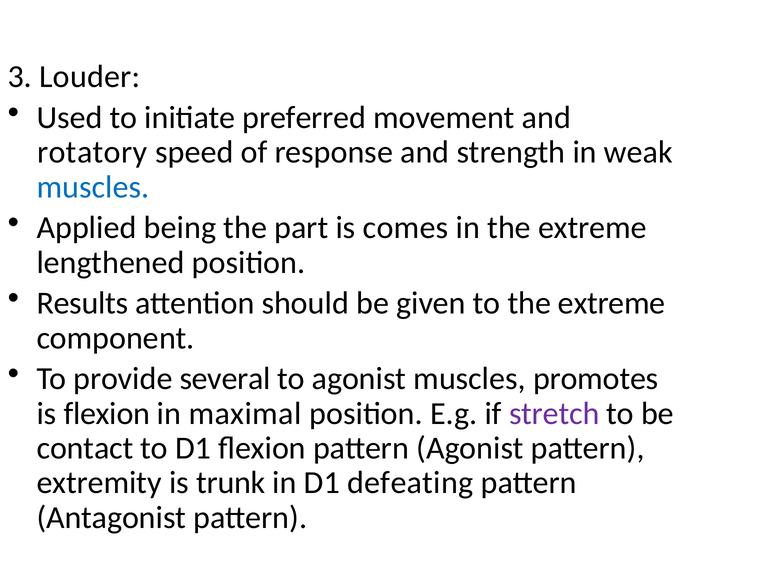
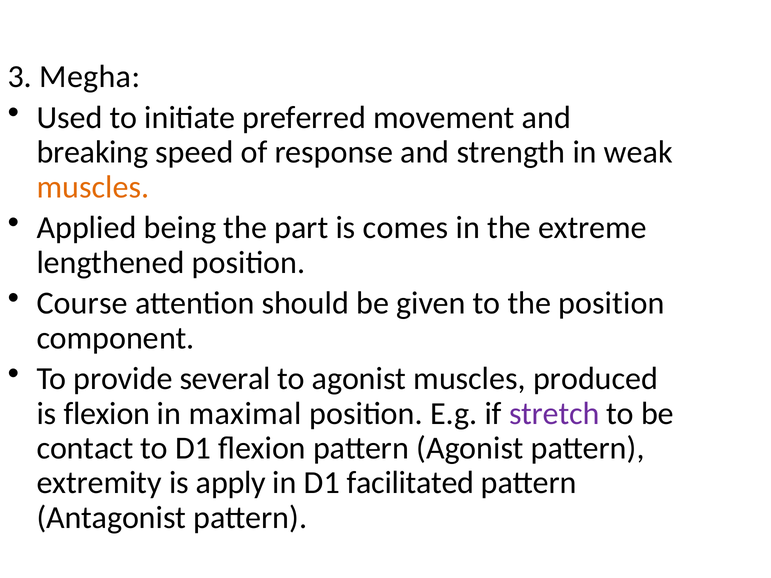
Louder: Louder -> Megha
rotatory: rotatory -> breaking
muscles at (93, 187) colour: blue -> orange
Results: Results -> Course
to the extreme: extreme -> position
promotes: promotes -> produced
trunk: trunk -> apply
defeating: defeating -> facilitated
